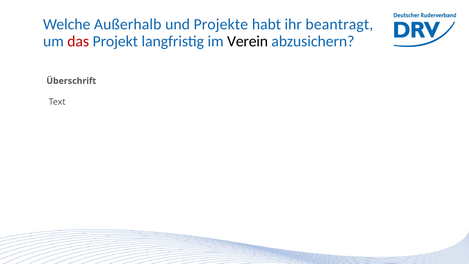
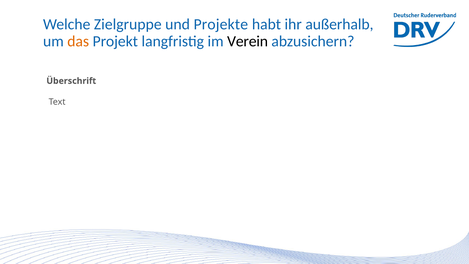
Außerhalb: Außerhalb -> Zielgruppe
beantragt: beantragt -> außerhalb
das colour: red -> orange
